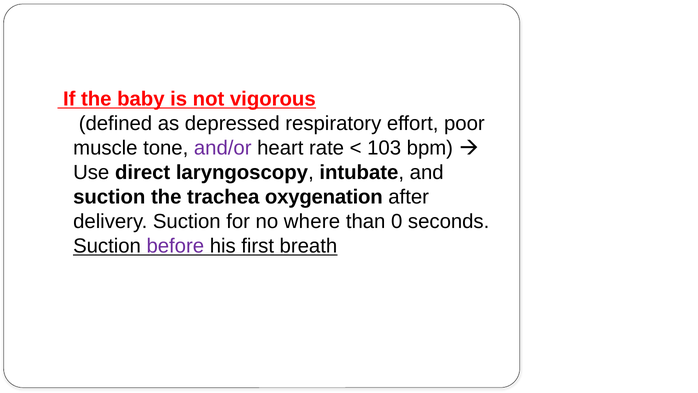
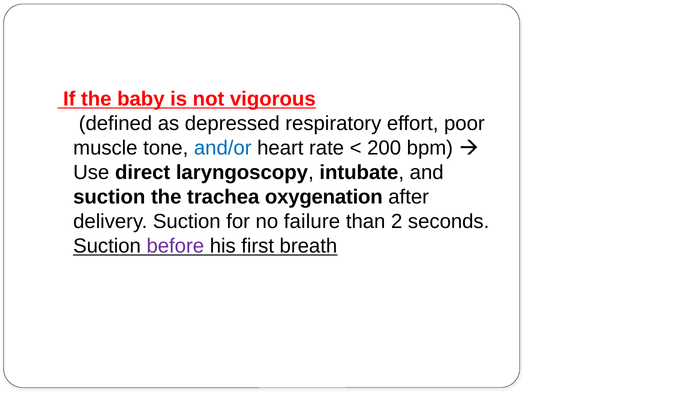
and/or colour: purple -> blue
103: 103 -> 200
where: where -> failure
0: 0 -> 2
